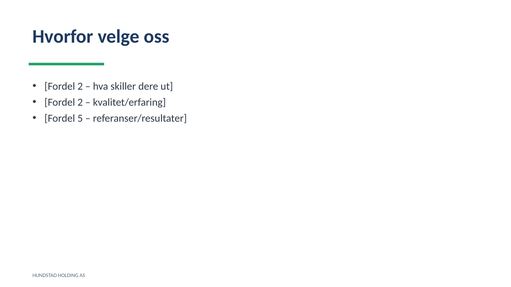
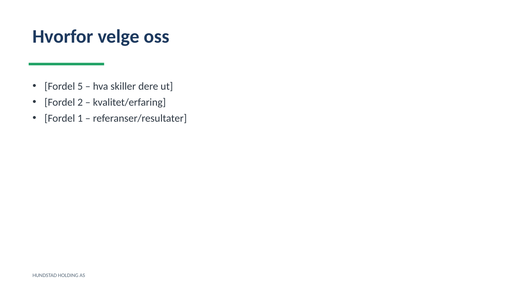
2 at (80, 87): 2 -> 5
5: 5 -> 1
